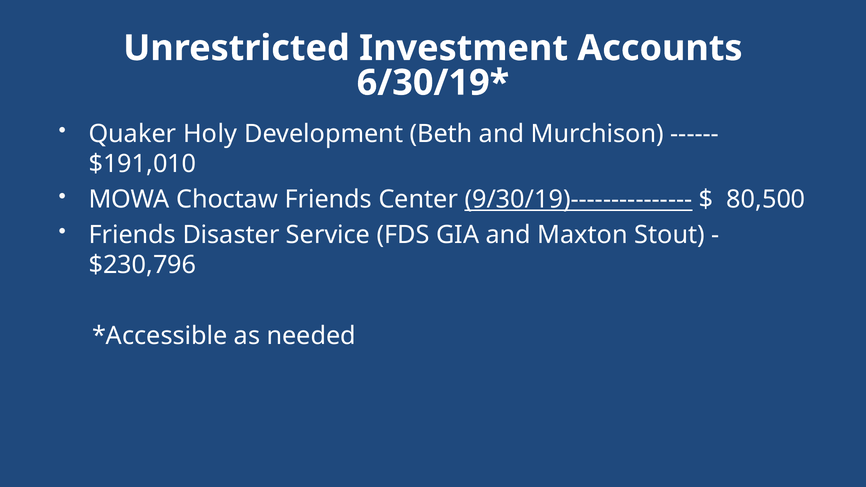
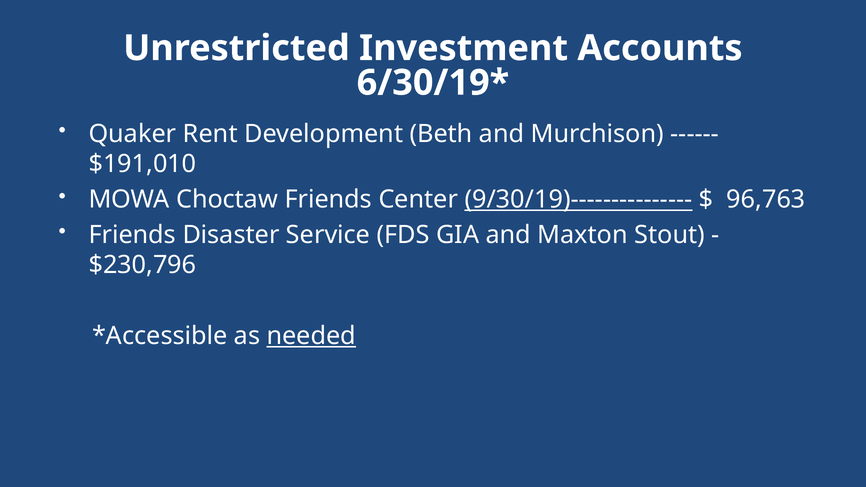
Holy: Holy -> Rent
80,500: 80,500 -> 96,763
needed underline: none -> present
